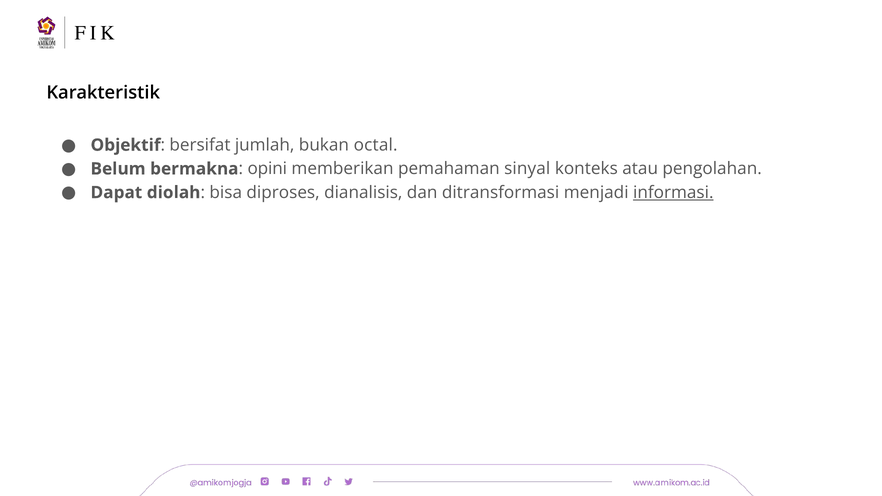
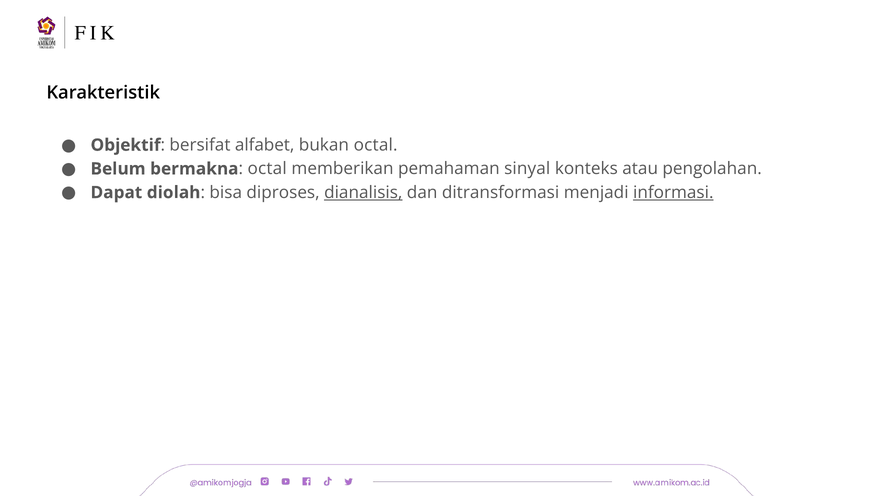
jumlah: jumlah -> alfabet
bermakna opini: opini -> octal
dianalisis underline: none -> present
